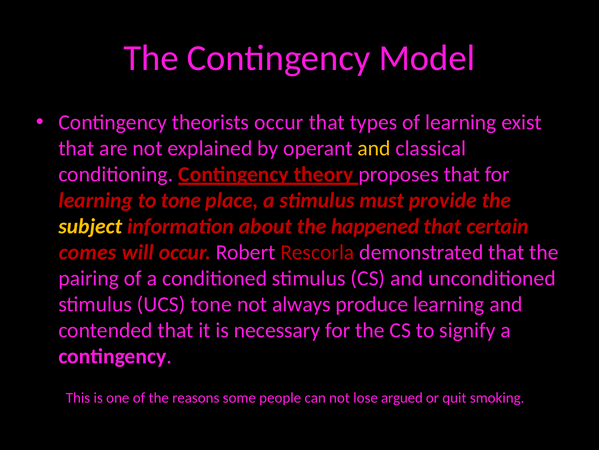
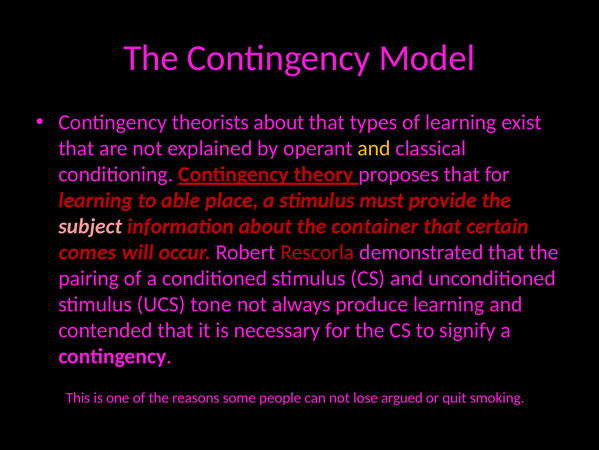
theorists occur: occur -> about
to tone: tone -> able
subject colour: yellow -> pink
happened: happened -> container
